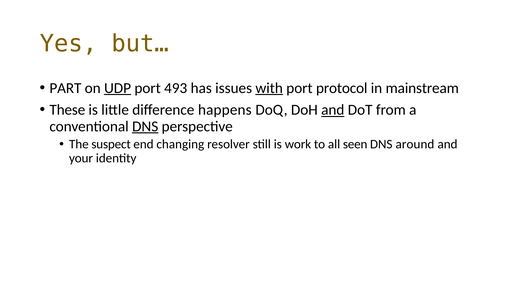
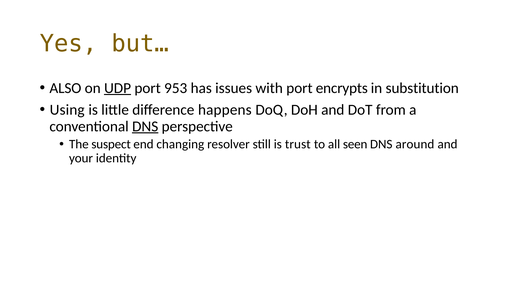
PART: PART -> ALSO
493: 493 -> 953
with underline: present -> none
protocol: protocol -> encrypts
mainstream: mainstream -> substitution
These: These -> Using
and at (333, 110) underline: present -> none
work: work -> trust
